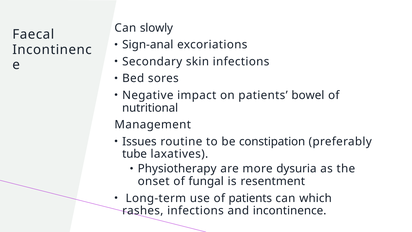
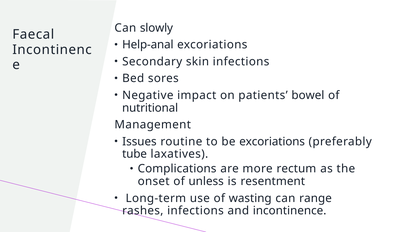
Sign-anal: Sign-anal -> Help-anal
be constipation: constipation -> excoriations
Physiotherapy: Physiotherapy -> Complications
dysuria: dysuria -> rectum
fungal: fungal -> unless
of patients: patients -> wasting
which: which -> range
